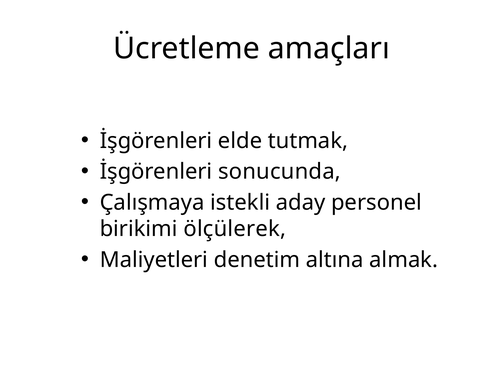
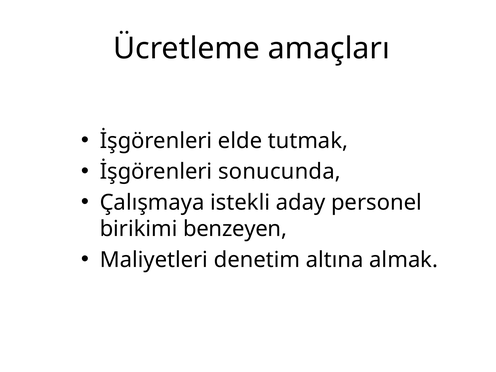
ölçülerek: ölçülerek -> benzeyen
